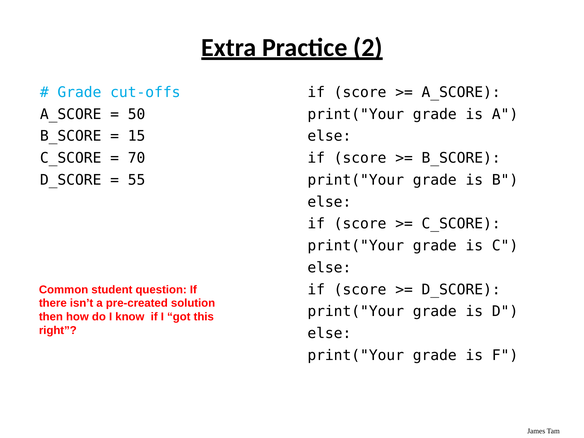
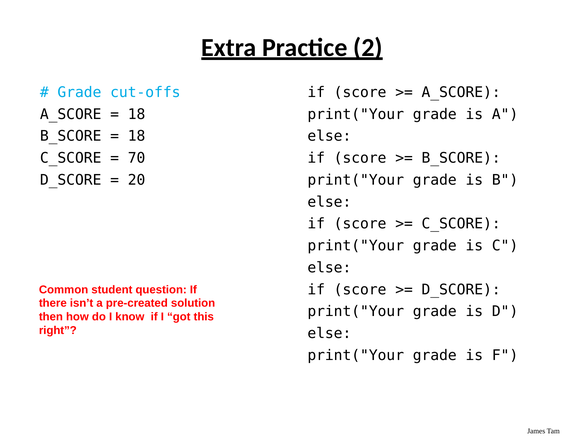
50 at (137, 114): 50 -> 18
15 at (137, 136): 15 -> 18
55: 55 -> 20
